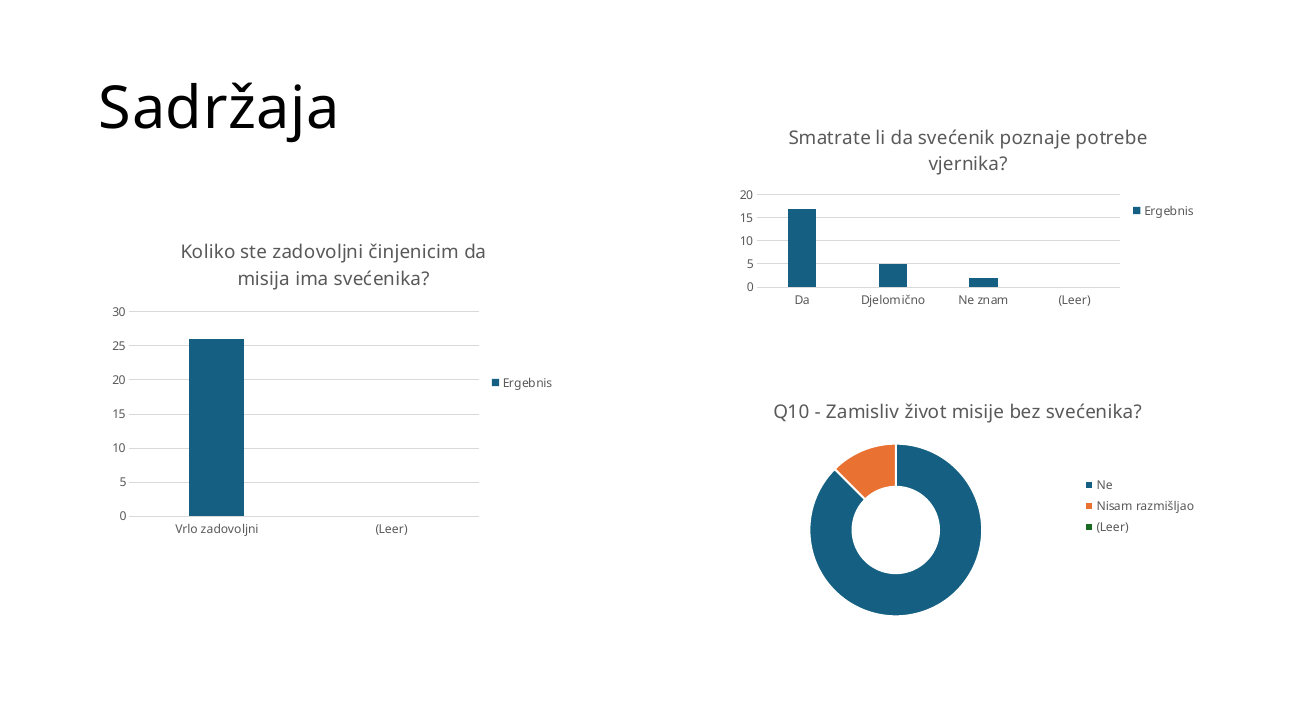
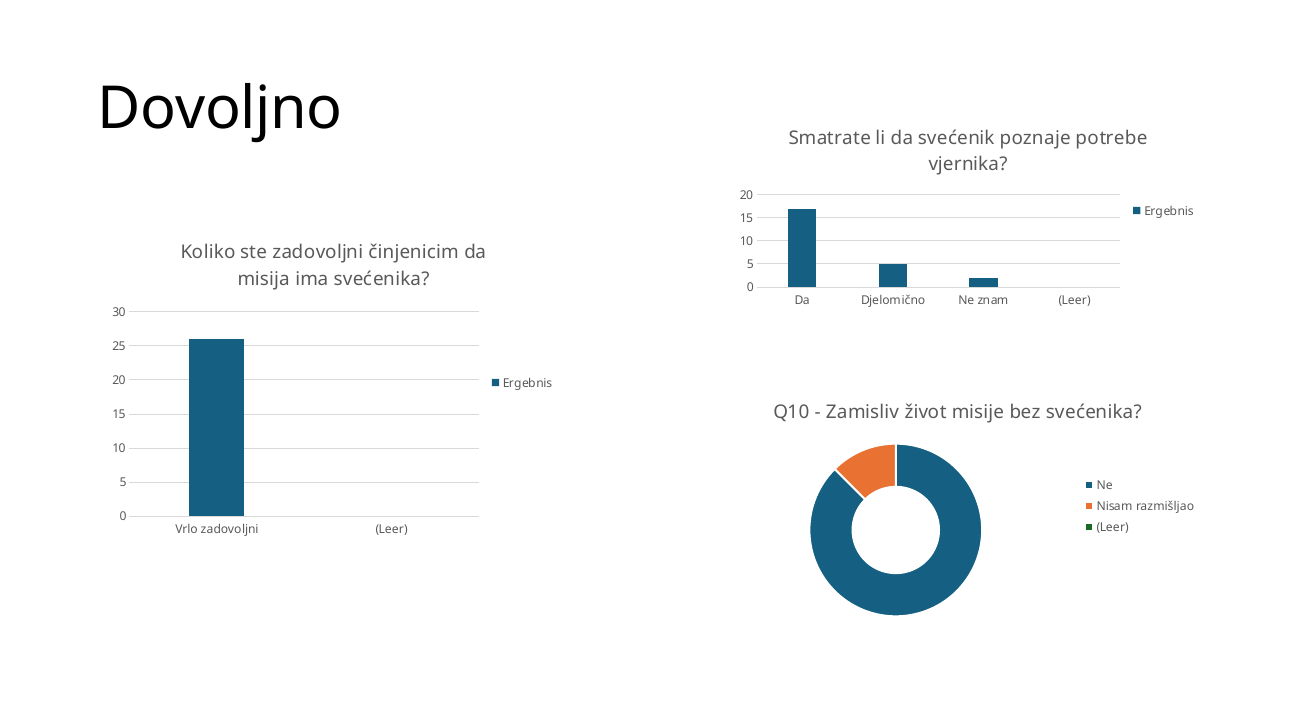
Sadržaja: Sadržaja -> Dovoljno
